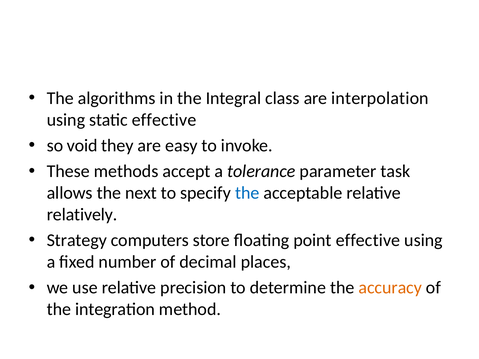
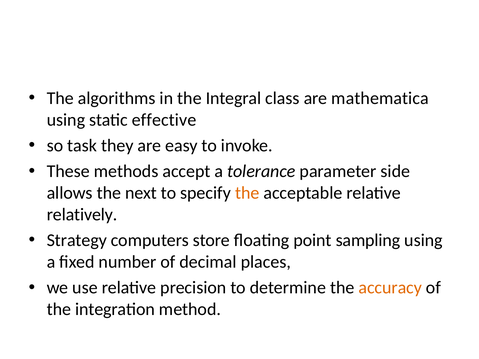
interpolation: interpolation -> mathematica
void: void -> task
task: task -> side
the at (247, 193) colour: blue -> orange
point effective: effective -> sampling
